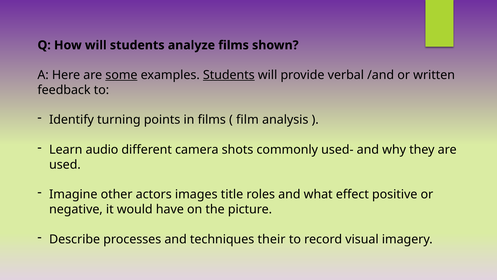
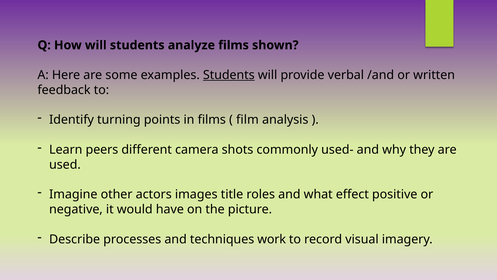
some underline: present -> none
audio: audio -> peers
their: their -> work
